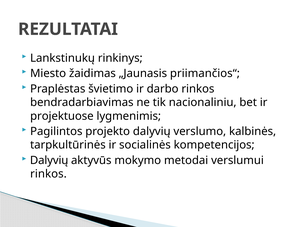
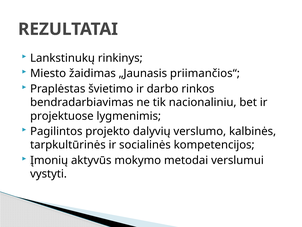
Dalyvių at (49, 160): Dalyvių -> Įmonių
rinkos at (48, 174): rinkos -> vystyti
